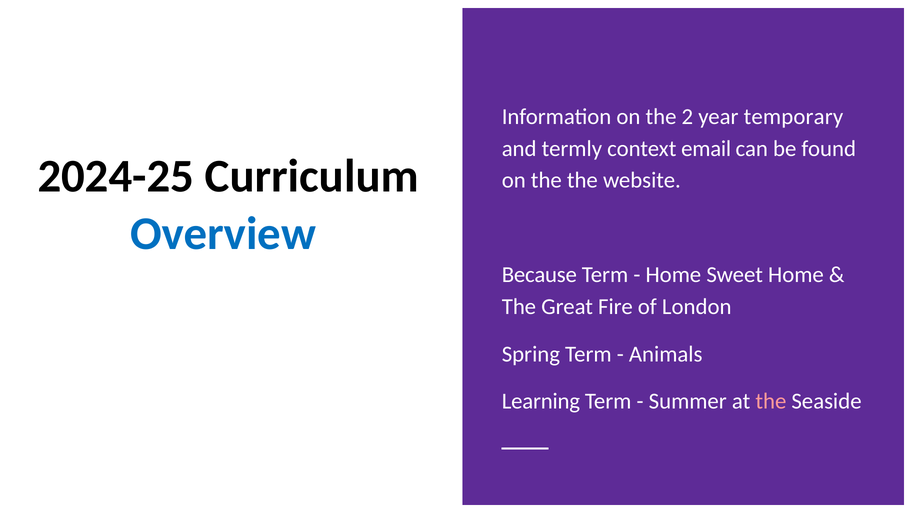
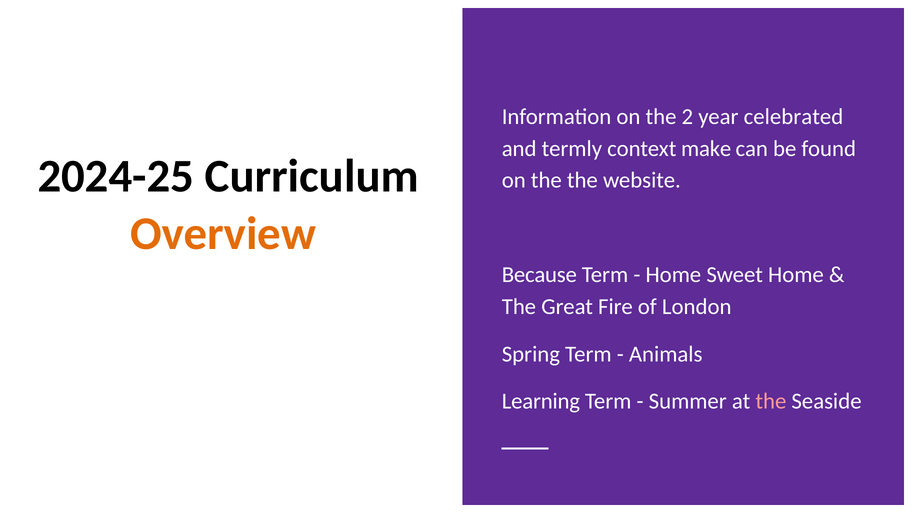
temporary: temporary -> celebrated
email: email -> make
Overview colour: blue -> orange
